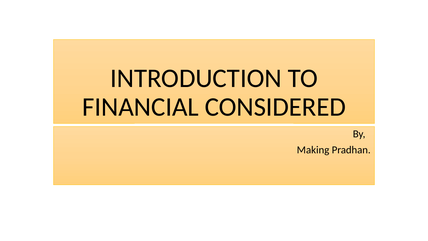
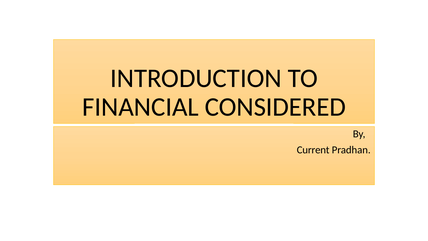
Making: Making -> Current
